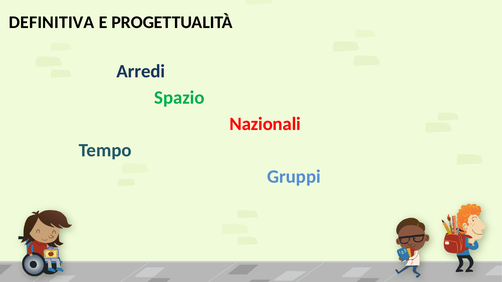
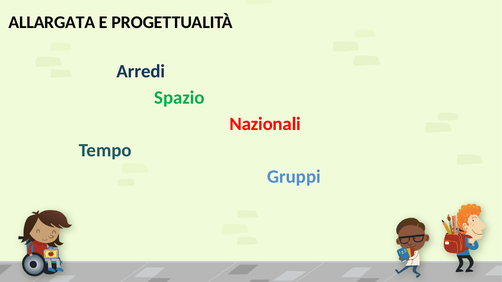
DEFINITIVA: DEFINITIVA -> ALLARGATA
